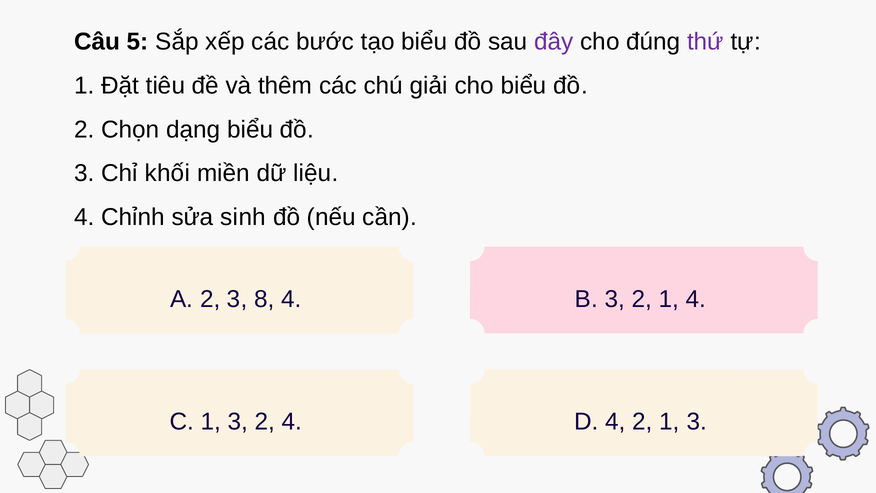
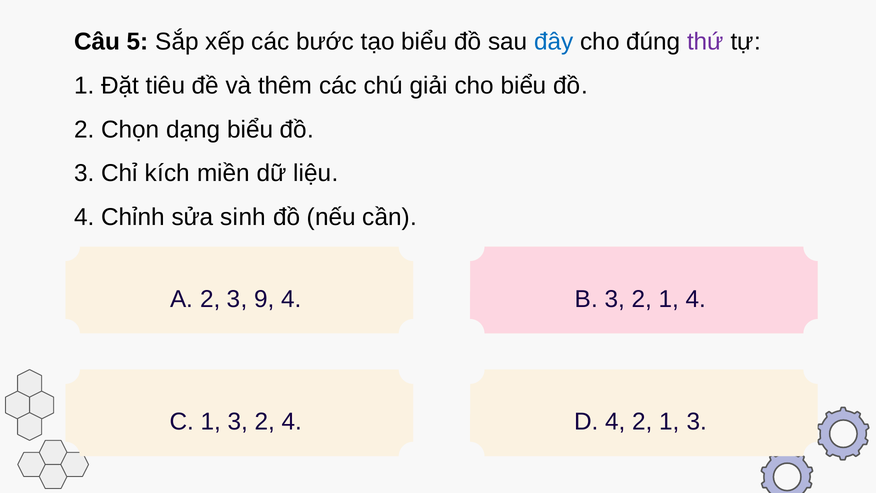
đây colour: purple -> blue
khối: khối -> kích
8: 8 -> 9
